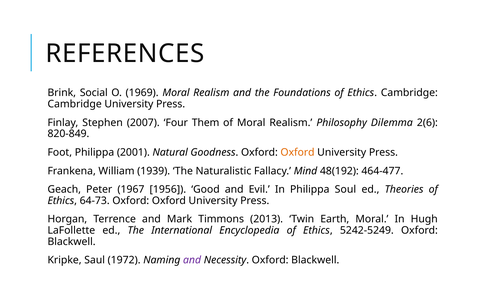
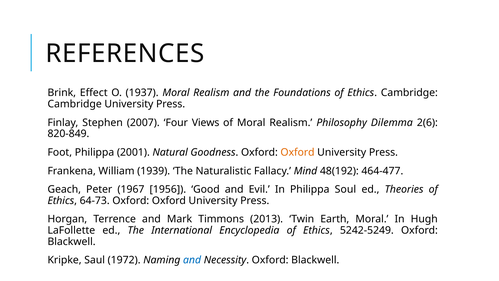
Social: Social -> Effect
1969: 1969 -> 1937
Them: Them -> Views
and at (192, 260) colour: purple -> blue
